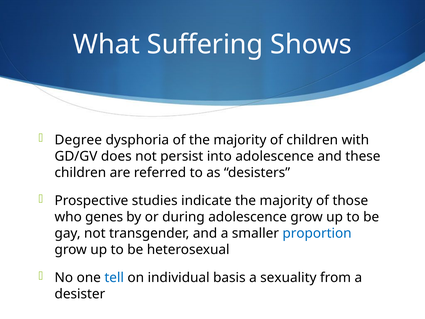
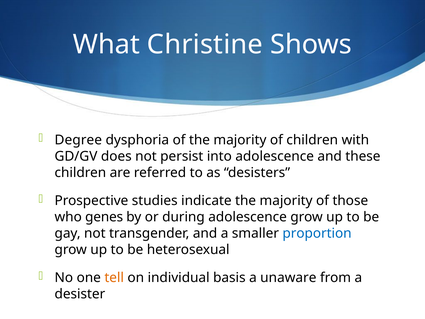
Suffering: Suffering -> Christine
tell colour: blue -> orange
sexuality: sexuality -> unaware
